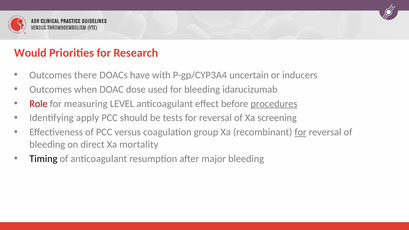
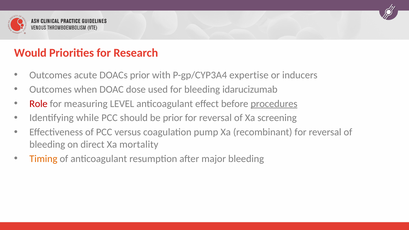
there: there -> acute
DOACs have: have -> prior
uncertain: uncertain -> expertise
apply: apply -> while
be tests: tests -> prior
group: group -> pump
for at (301, 132) underline: present -> none
Timing colour: black -> orange
